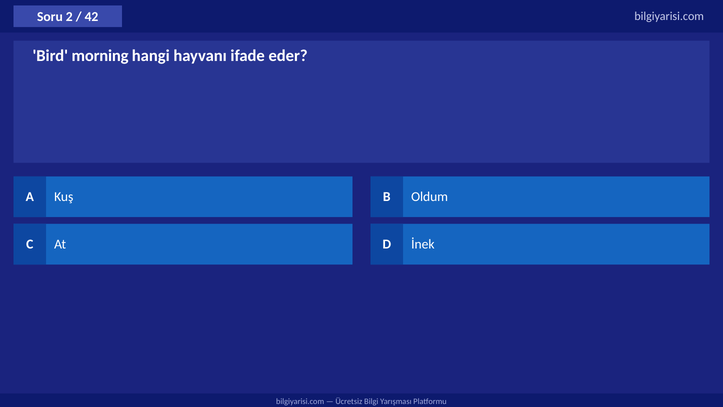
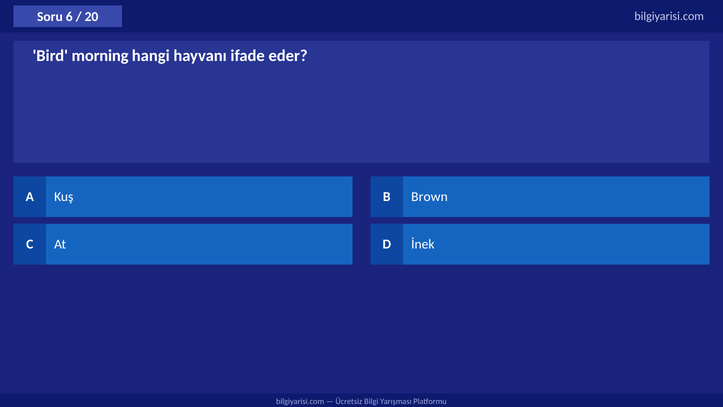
2: 2 -> 6
42: 42 -> 20
Oldum: Oldum -> Brown
